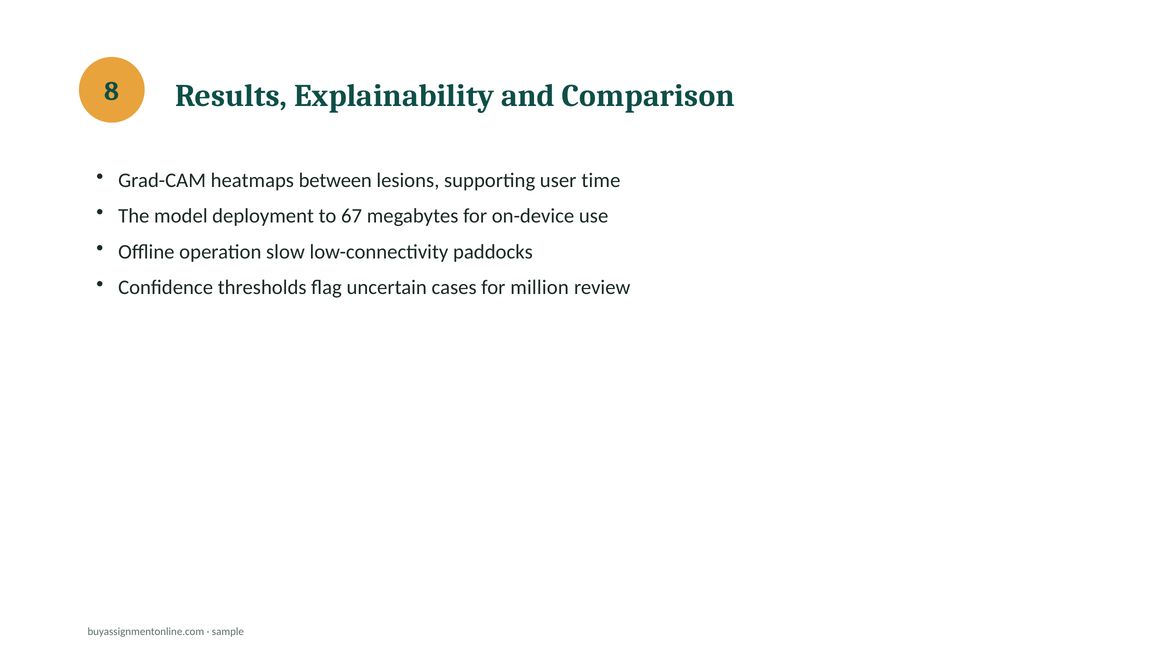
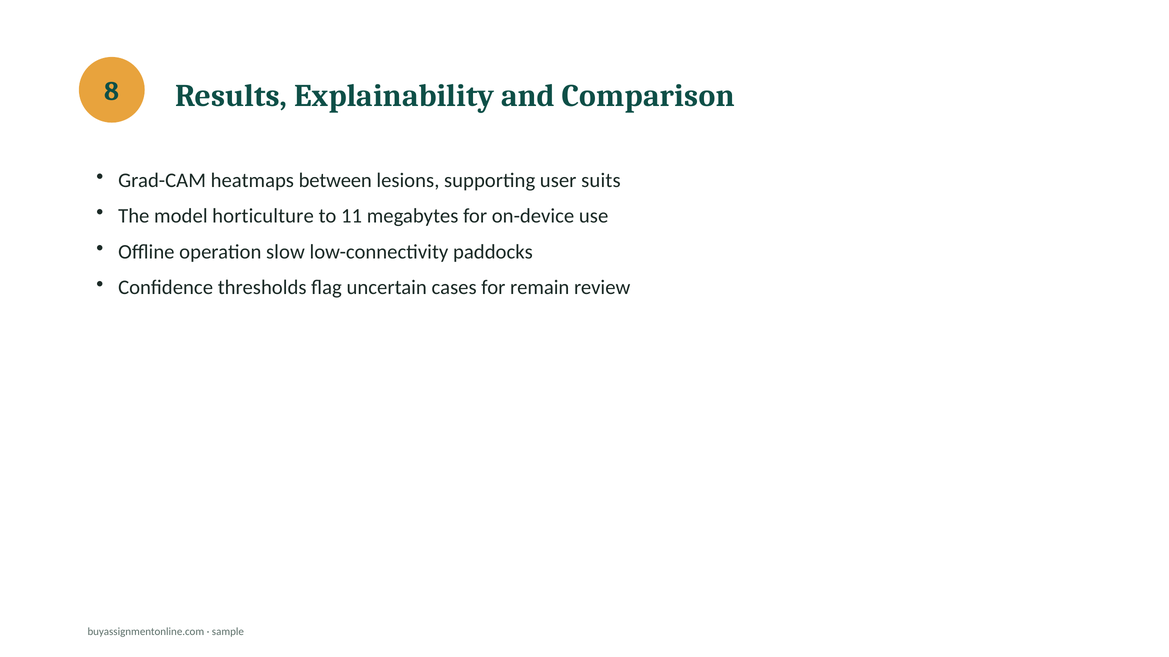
time: time -> suits
deployment: deployment -> horticulture
67: 67 -> 11
million: million -> remain
